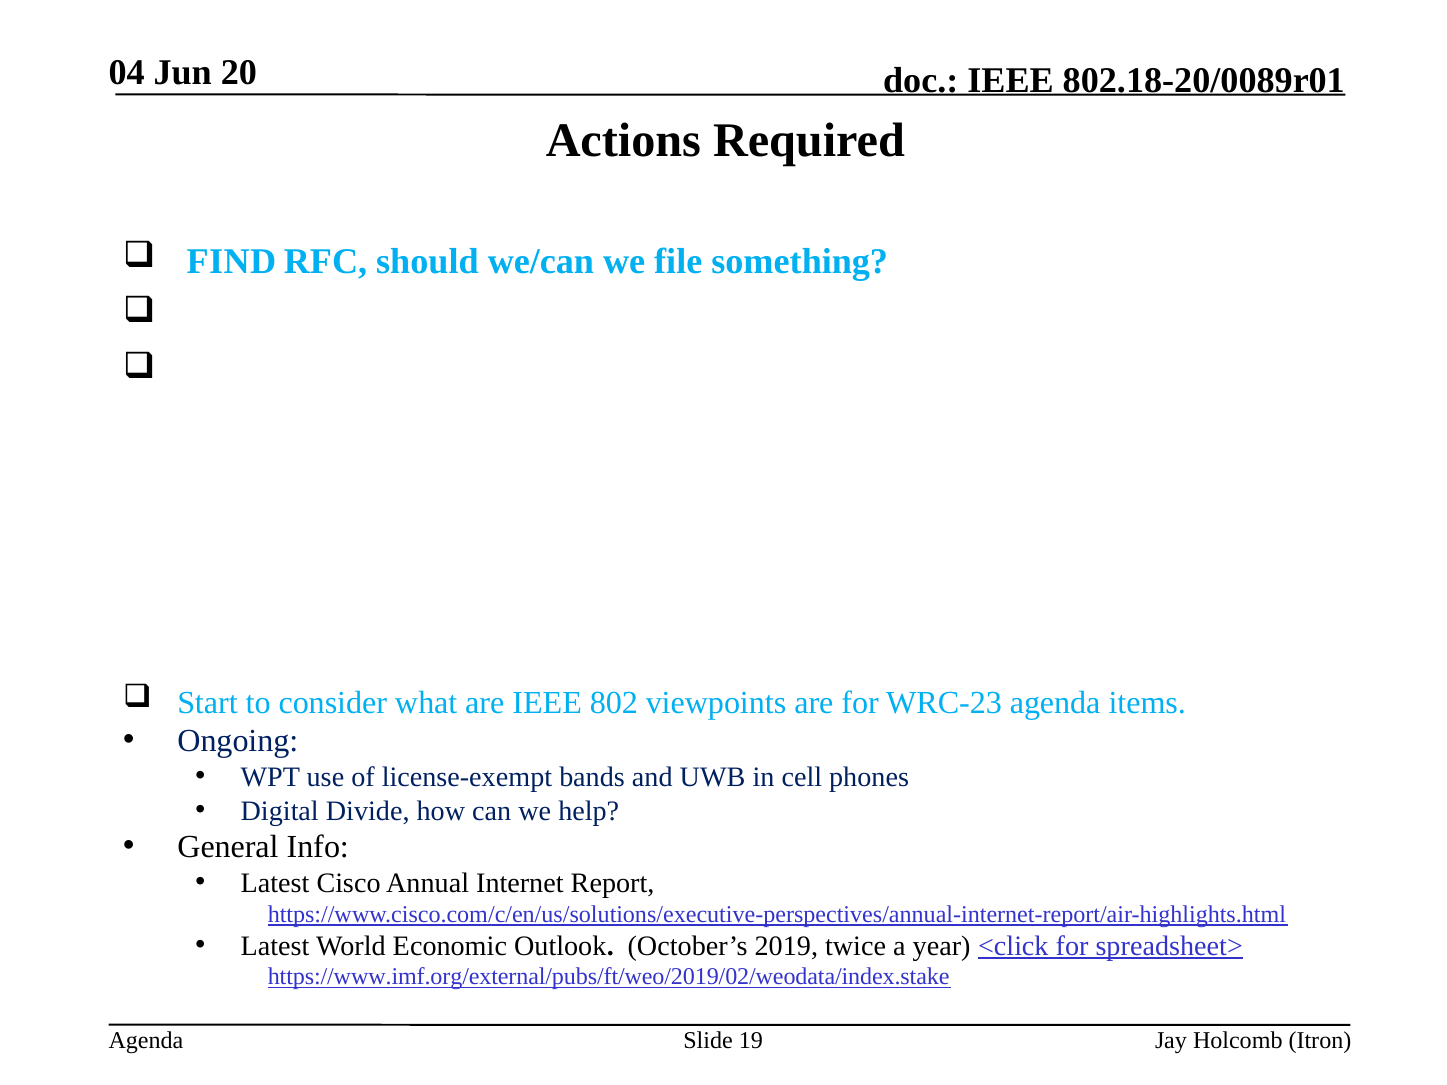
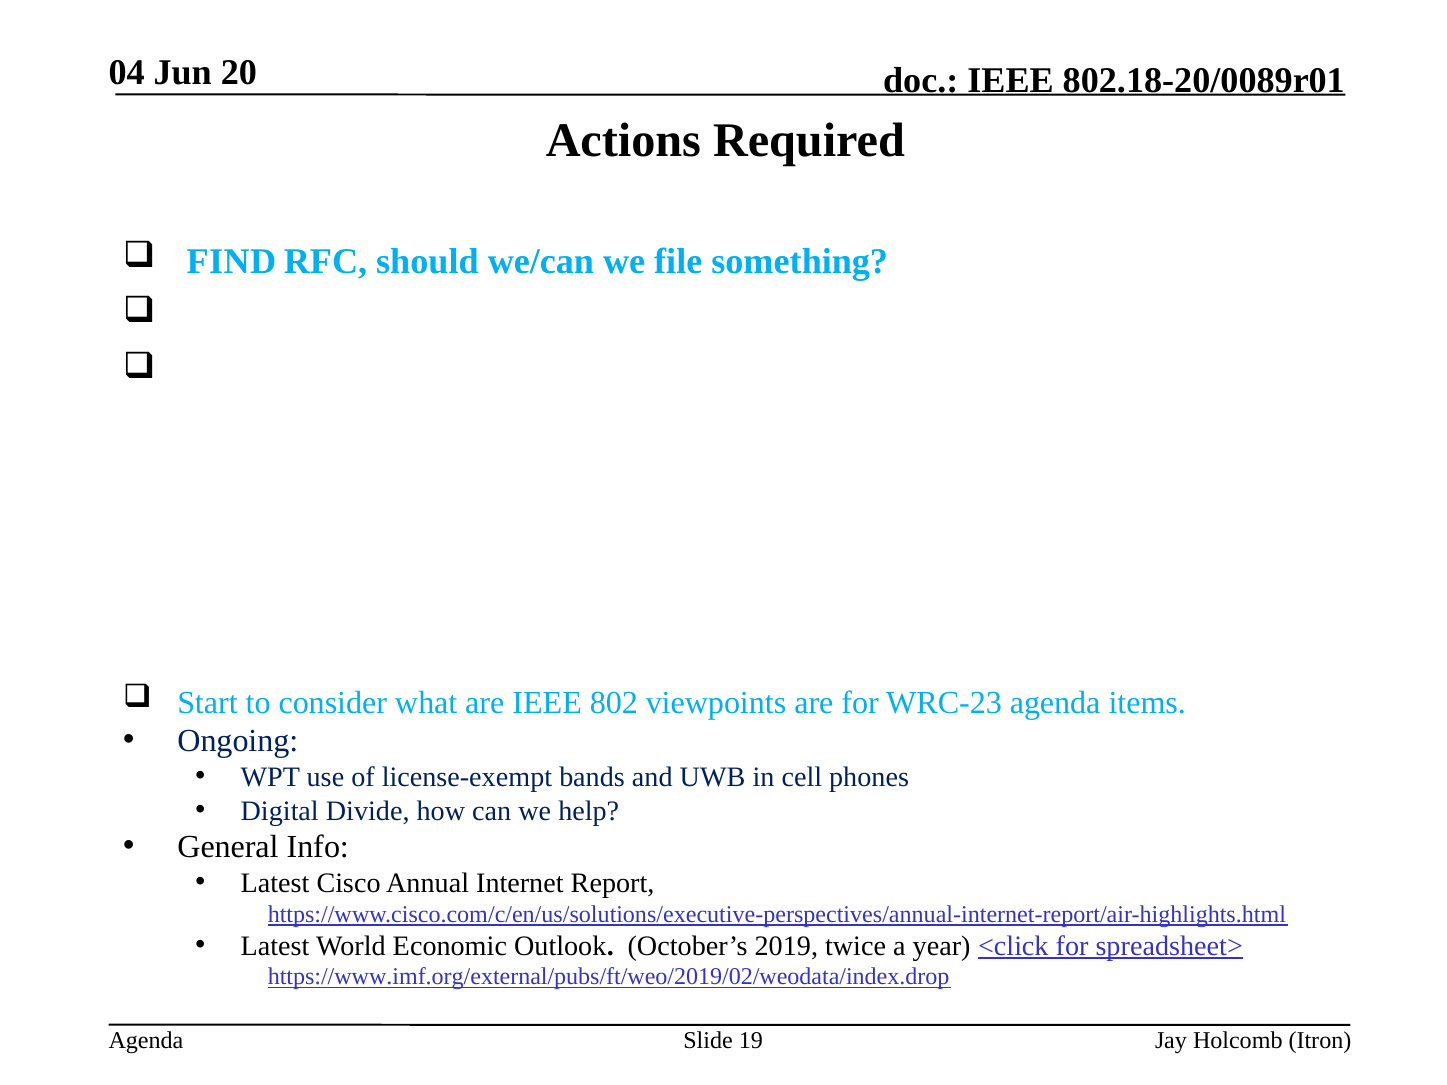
https://www.imf.org/external/pubs/ft/weo/2019/02/weodata/index.stake: https://www.imf.org/external/pubs/ft/weo/2019/02/weodata/index.stake -> https://www.imf.org/external/pubs/ft/weo/2019/02/weodata/index.drop
